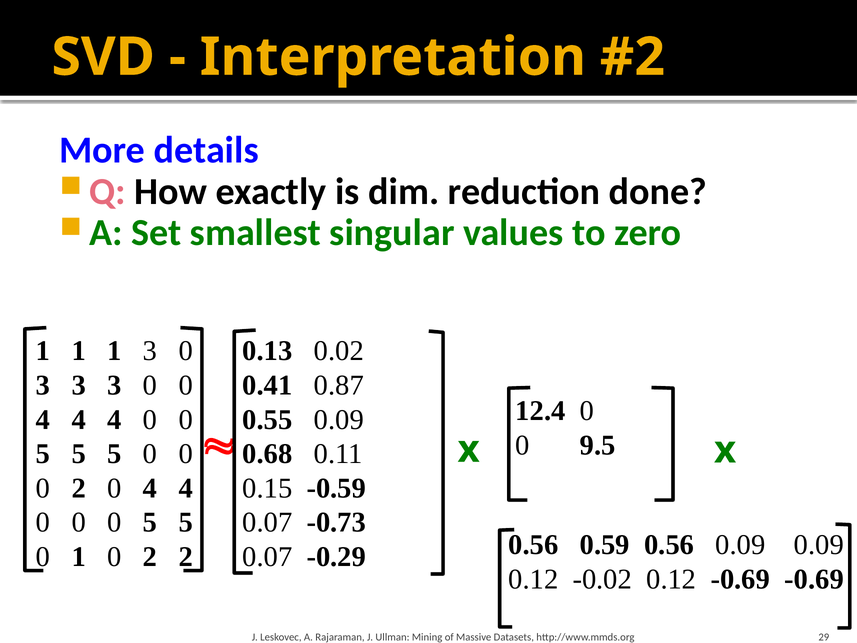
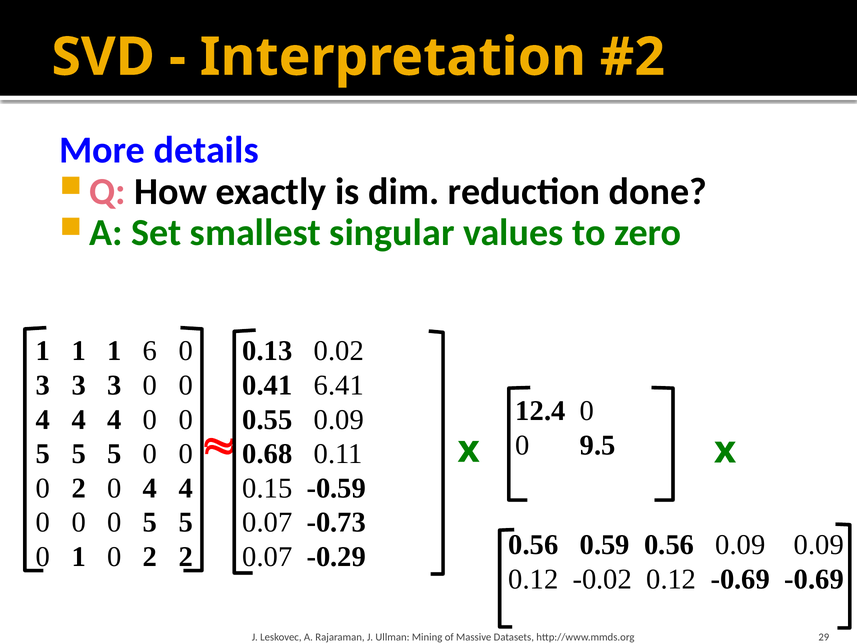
1 3: 3 -> 6
0.87: 0.87 -> 6.41
